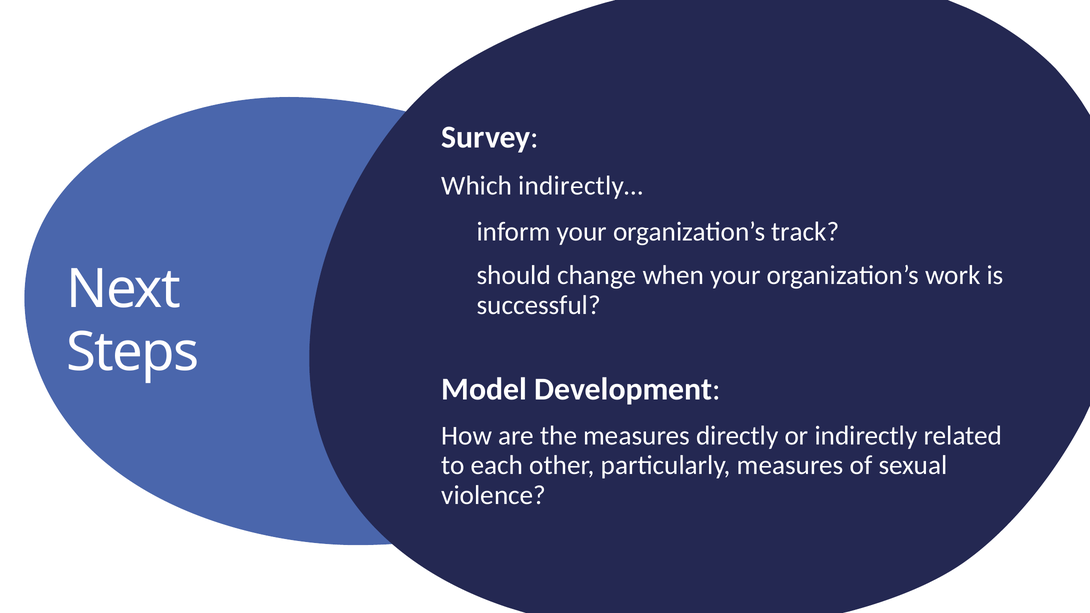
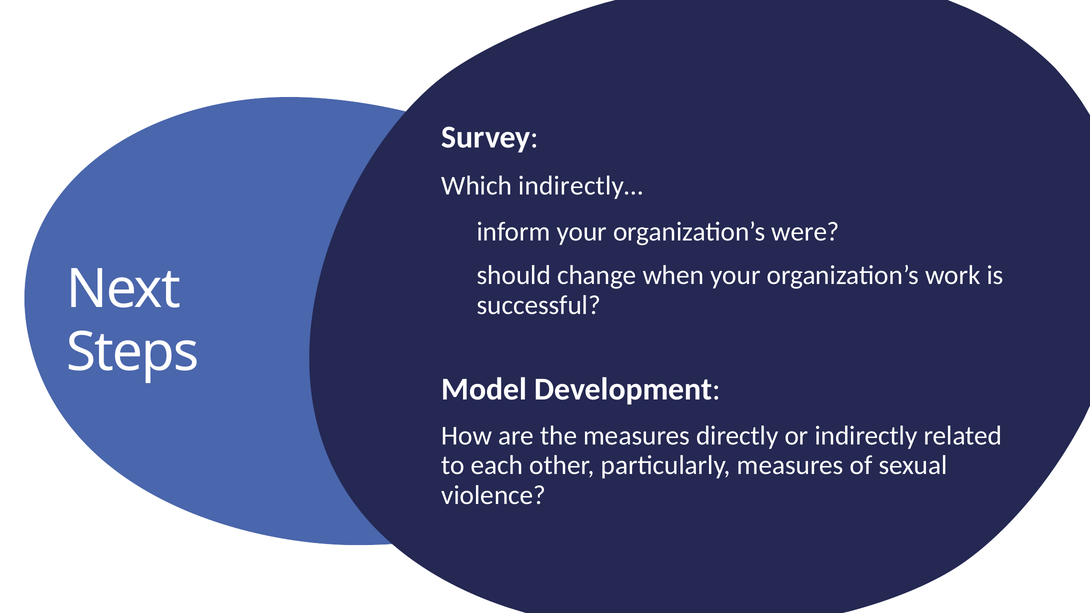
track: track -> were
